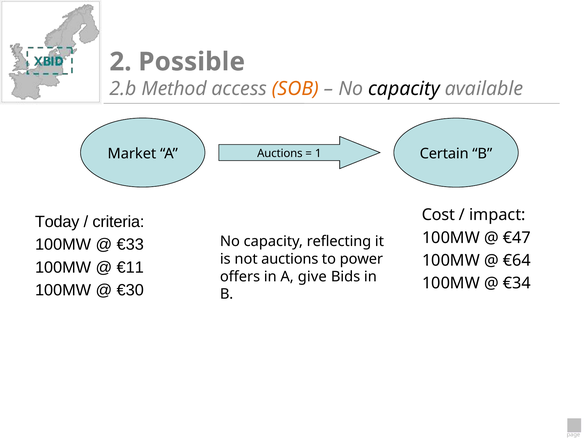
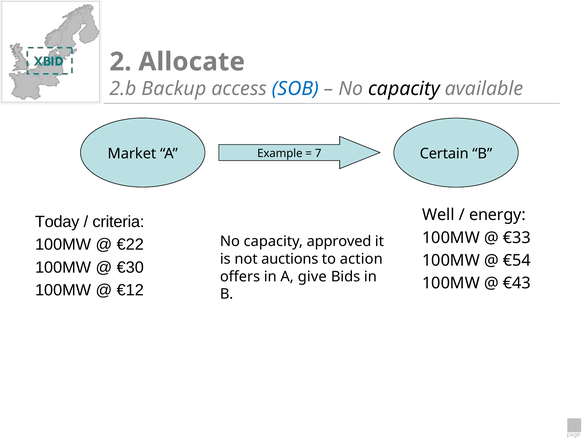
Possible: Possible -> Allocate
Method: Method -> Backup
SOB colour: orange -> blue
Auctions at (280, 153): Auctions -> Example
1: 1 -> 7
Cost: Cost -> Well
impact: impact -> energy
€47: €47 -> €33
€33: €33 -> €22
reflecting: reflecting -> approved
power: power -> action
€64: €64 -> €54
€11: €11 -> €30
€34: €34 -> €43
€30: €30 -> €12
